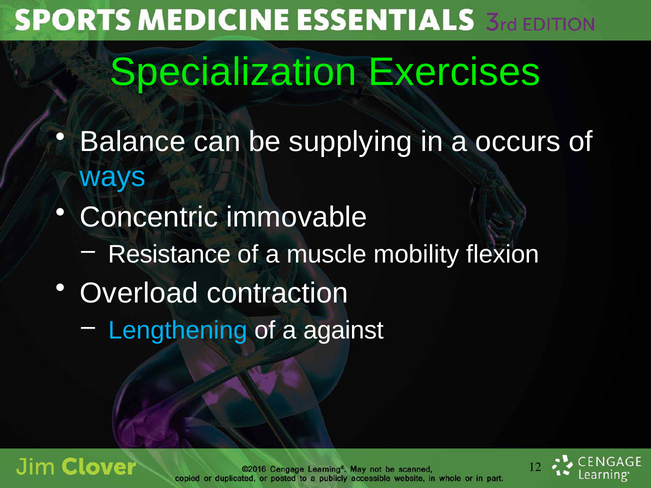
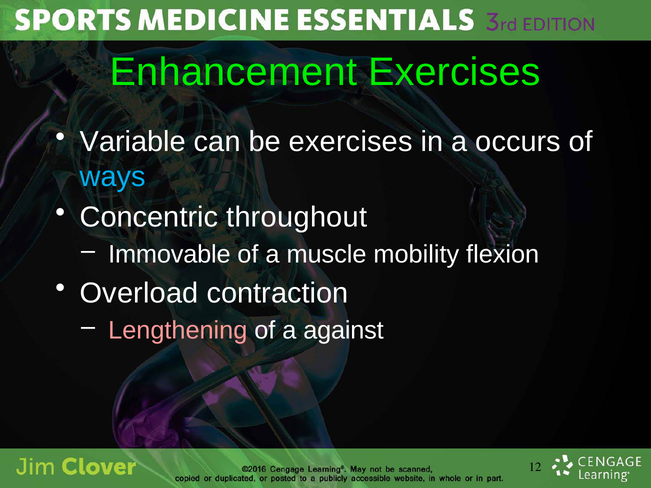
Specialization: Specialization -> Enhancement
Balance: Balance -> Variable
be supplying: supplying -> exercises
immovable: immovable -> throughout
Resistance: Resistance -> Immovable
Lengthening colour: light blue -> pink
